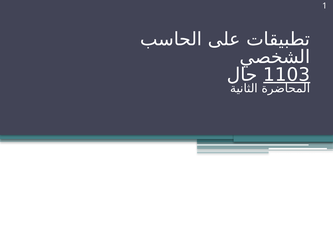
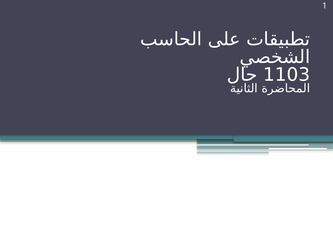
1103 underline: present -> none
